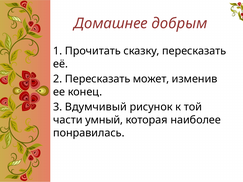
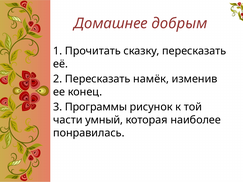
может: может -> намёк
Вдумчивый: Вдумчивый -> Программы
